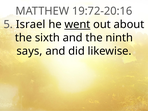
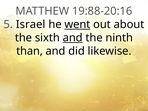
19:72-20:16: 19:72-20:16 -> 19:88-20:16
and at (73, 38) underline: none -> present
says: says -> than
